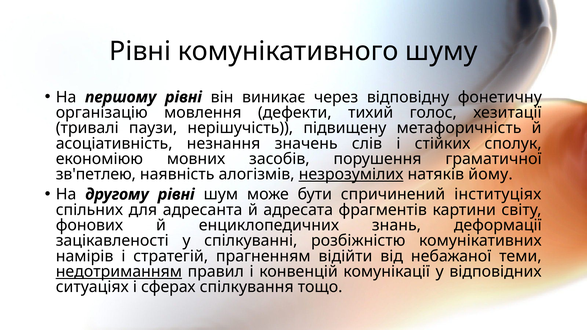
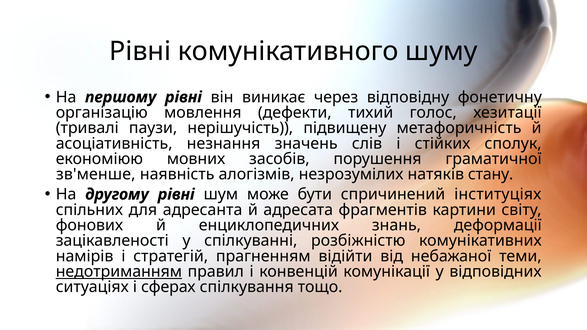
зв'петлею: зв'петлею -> зв'менше
незрозумілих underline: present -> none
йому: йому -> стану
